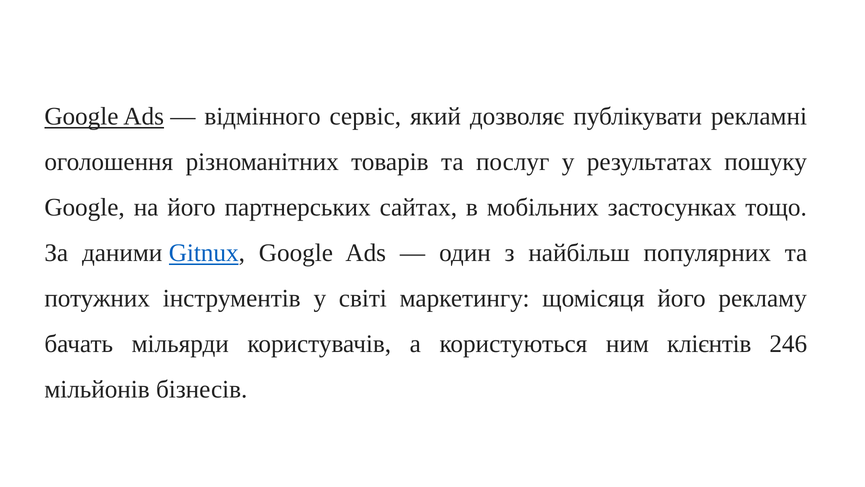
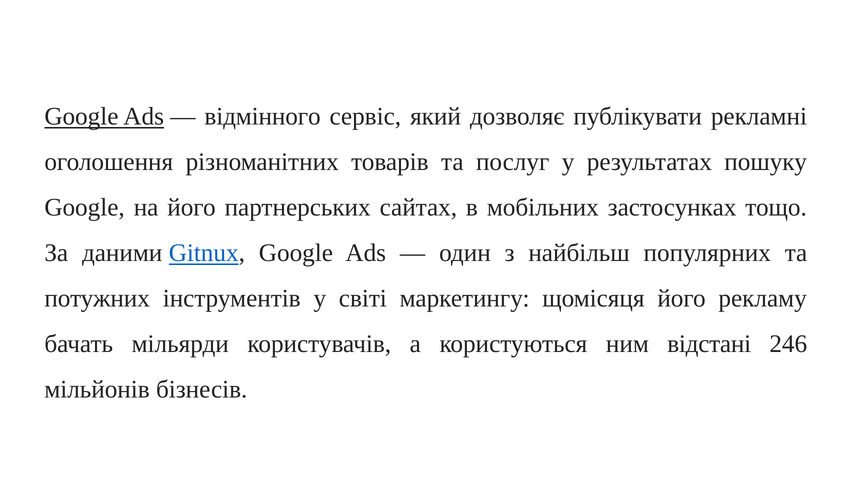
клієнтів: клієнтів -> відстані
